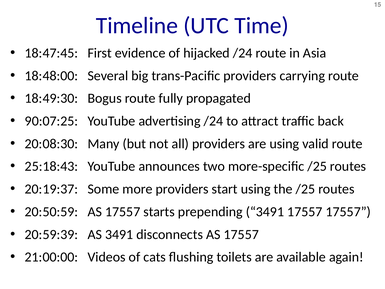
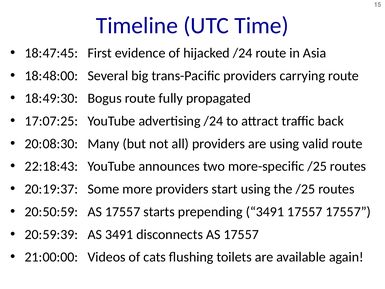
90:07:25: 90:07:25 -> 17:07:25
25:18:43: 25:18:43 -> 22:18:43
